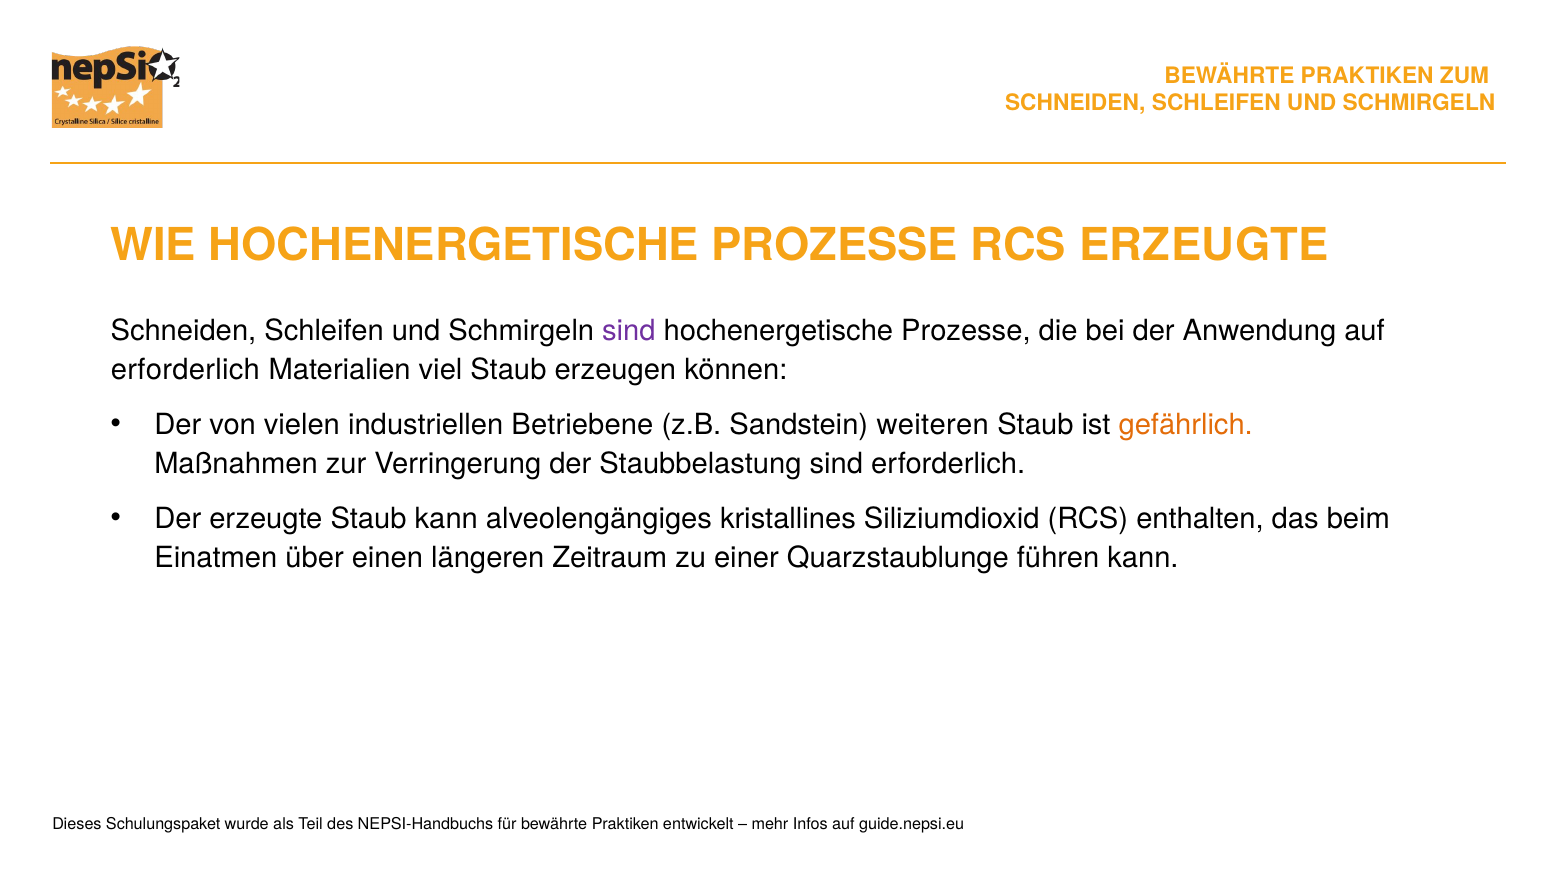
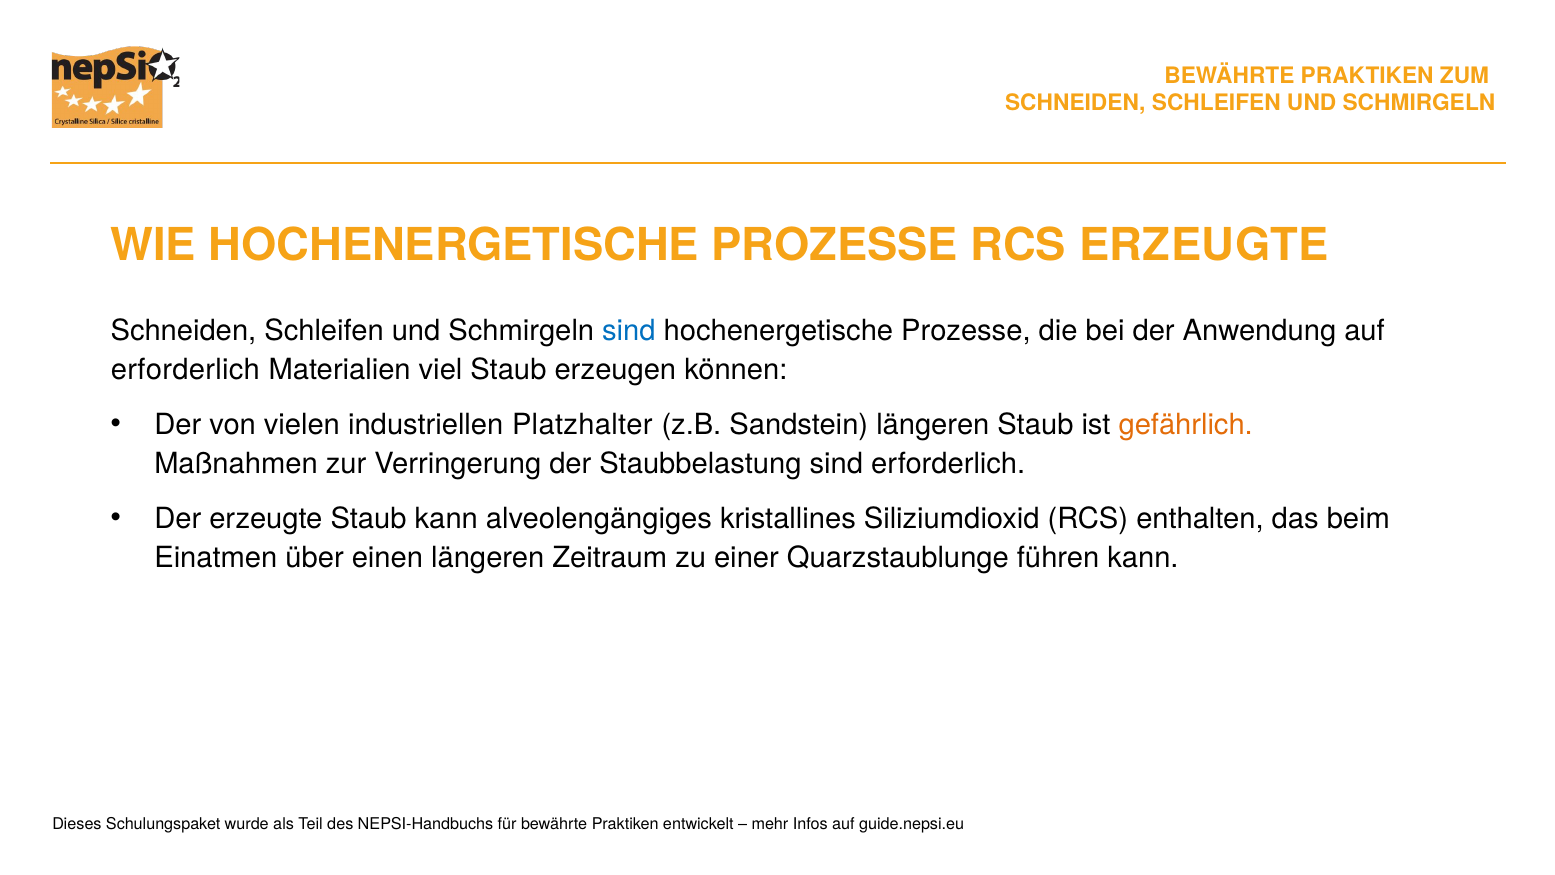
sind at (629, 331) colour: purple -> blue
Betriebene: Betriebene -> Platzhalter
Sandstein weiteren: weiteren -> längeren
